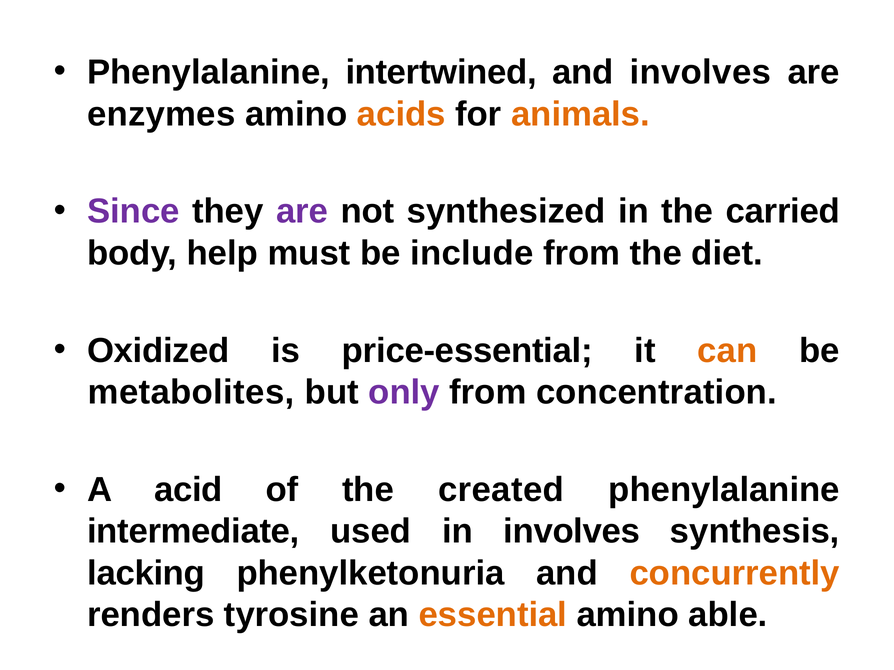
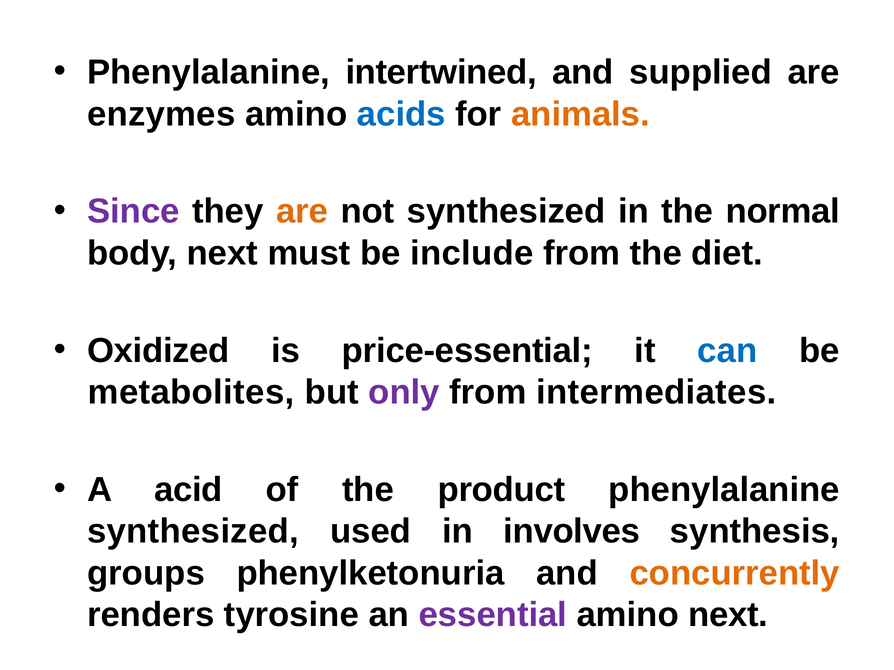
and involves: involves -> supplied
acids colour: orange -> blue
are at (302, 212) colour: purple -> orange
carried: carried -> normal
body help: help -> next
can colour: orange -> blue
concentration: concentration -> intermediates
created: created -> product
intermediate at (193, 532): intermediate -> synthesized
lacking: lacking -> groups
essential colour: orange -> purple
amino able: able -> next
